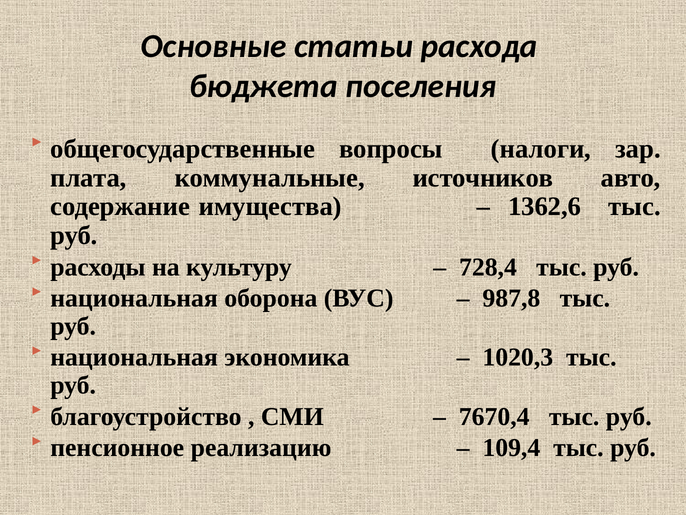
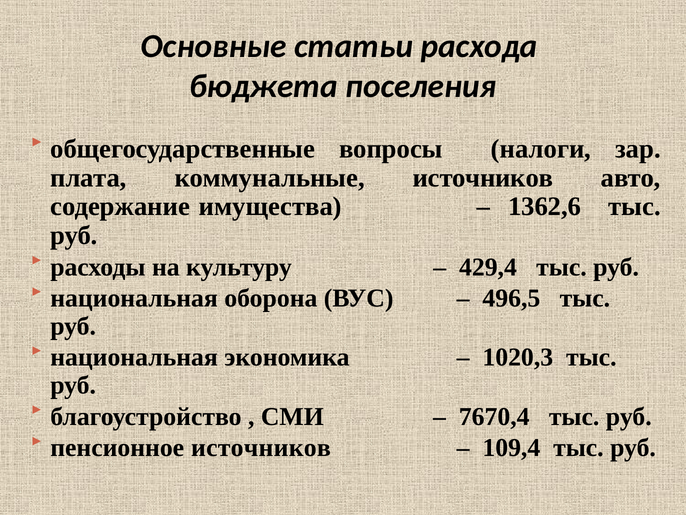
728,4: 728,4 -> 429,4
987,8: 987,8 -> 496,5
пенсионное реализацию: реализацию -> источников
